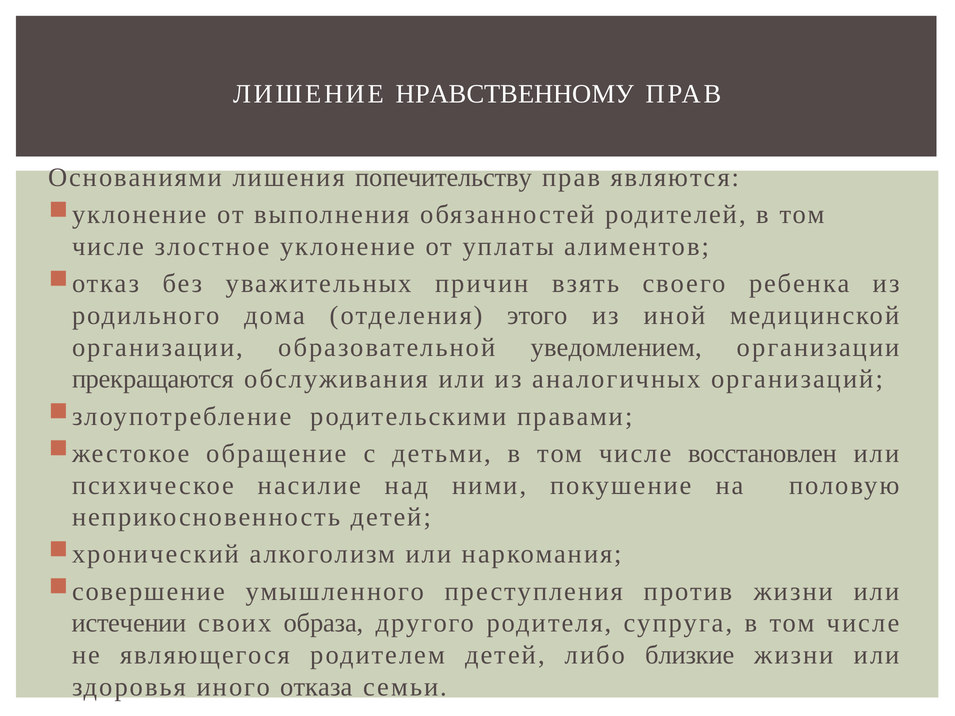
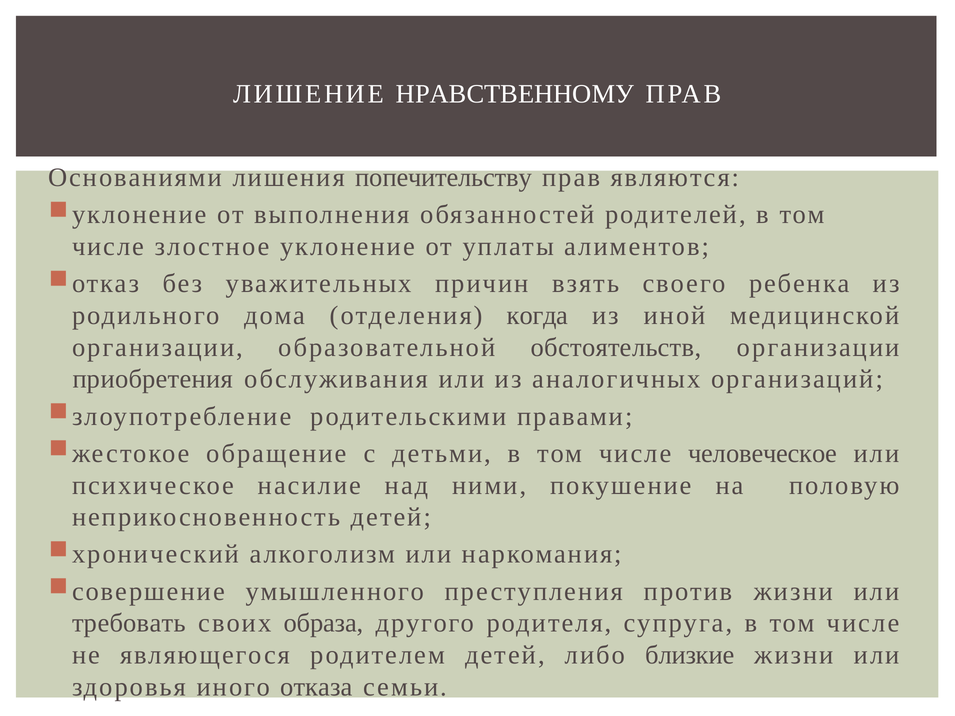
этого: этого -> когда
уведомлением: уведомлением -> обстоятельств
прекращаются: прекращаются -> приобретения
восстановлен: восстановлен -> человеческое
истечении: истечении -> требовать
